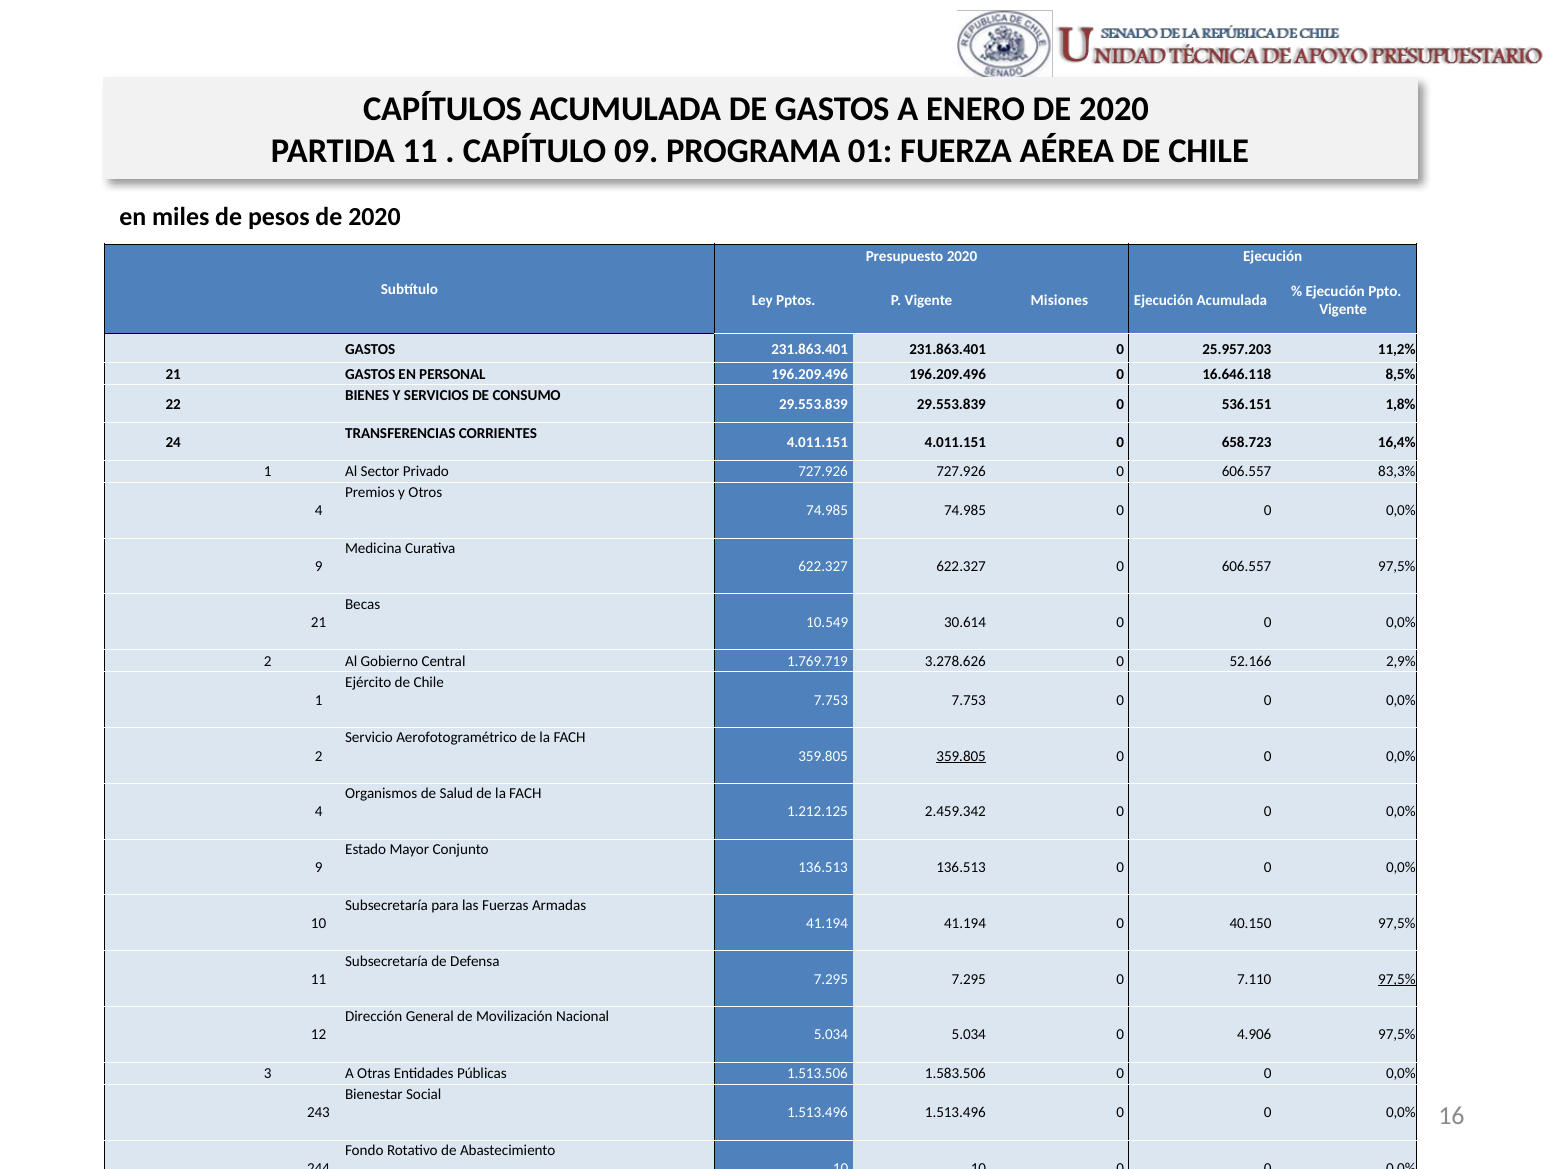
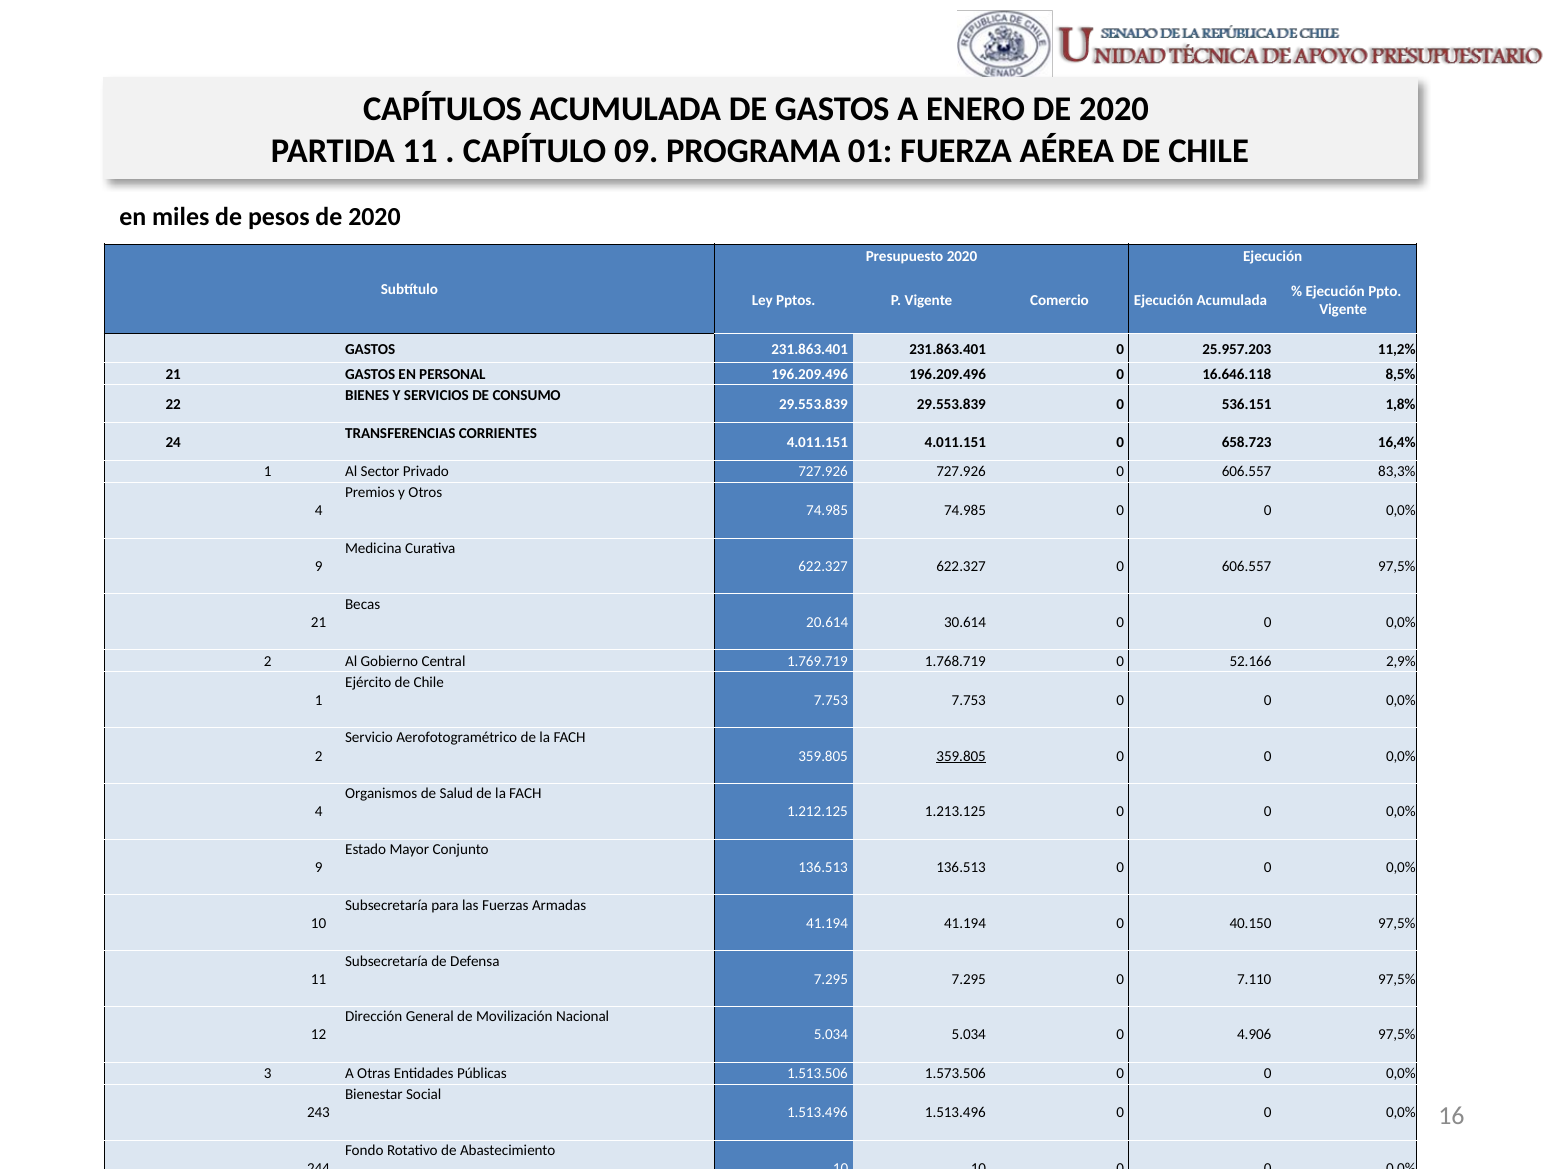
Misiones: Misiones -> Comercio
10.549: 10.549 -> 20.614
3.278.626: 3.278.626 -> 1.768.719
2.459.342: 2.459.342 -> 1.213.125
97,5% at (1397, 979) underline: present -> none
1.583.506: 1.583.506 -> 1.573.506
